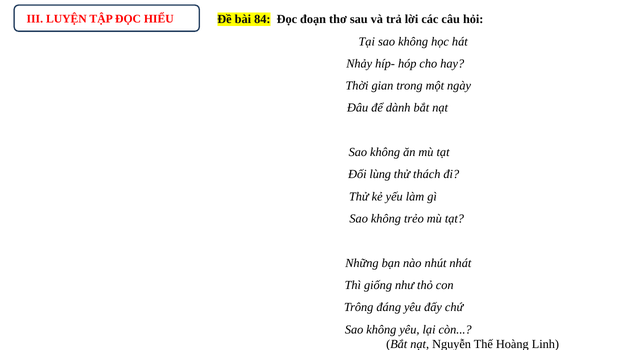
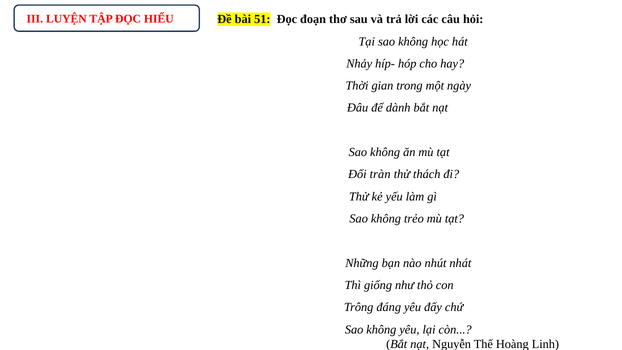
84: 84 -> 51
lùng: lùng -> tràn
